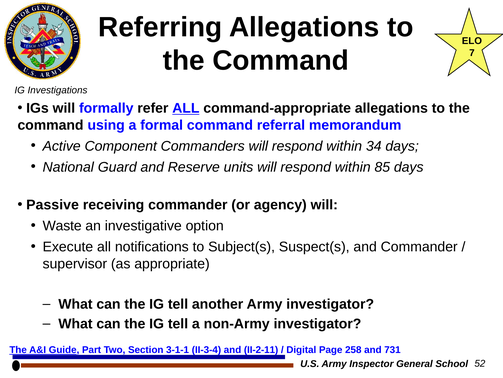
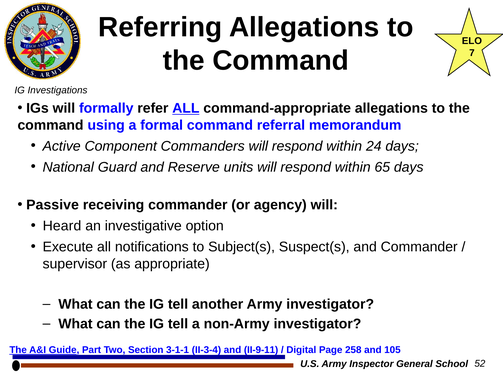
34: 34 -> 24
85: 85 -> 65
Waste: Waste -> Heard
II-2-11: II-2-11 -> II-9-11
731: 731 -> 105
